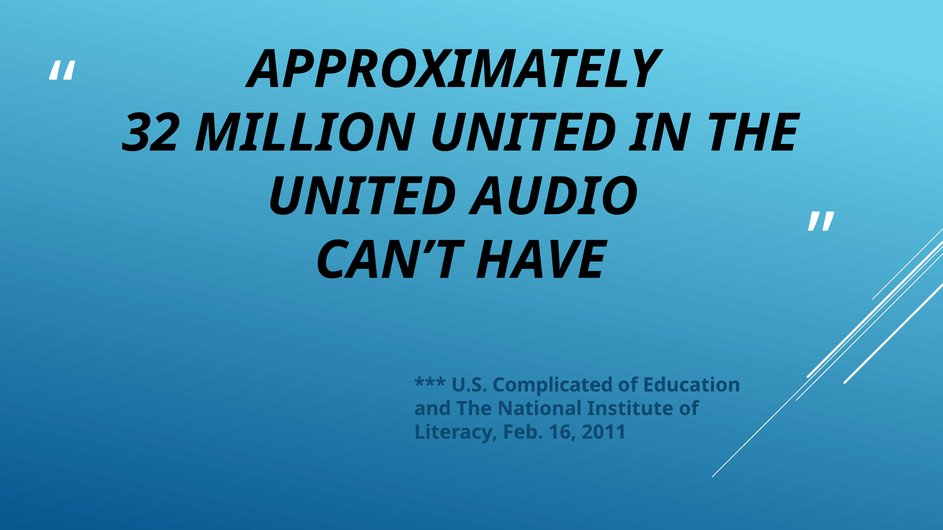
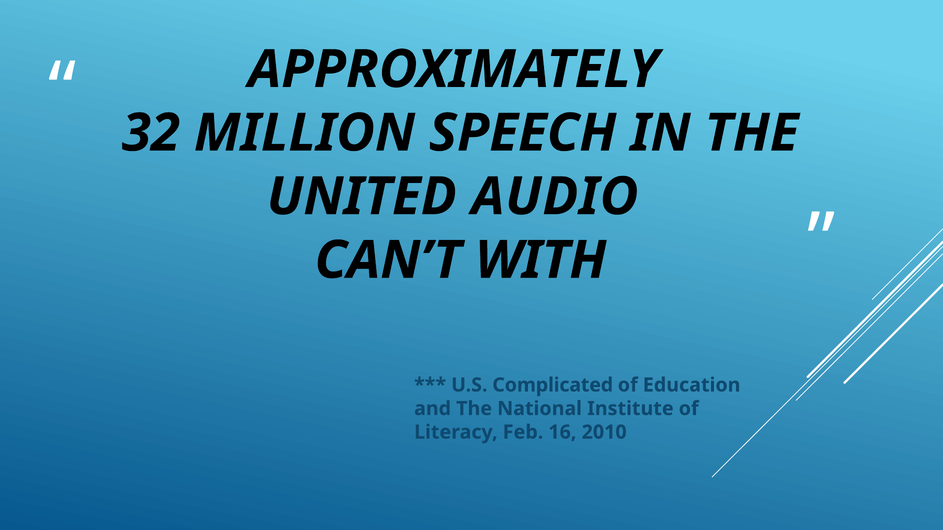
MILLION UNITED: UNITED -> SPEECH
HAVE: HAVE -> WITH
2011: 2011 -> 2010
